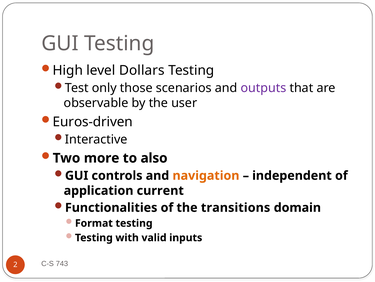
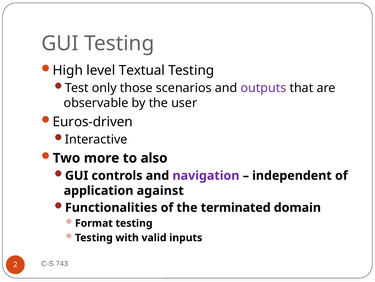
Dollars: Dollars -> Textual
navigation colour: orange -> purple
current: current -> against
transitions: transitions -> terminated
